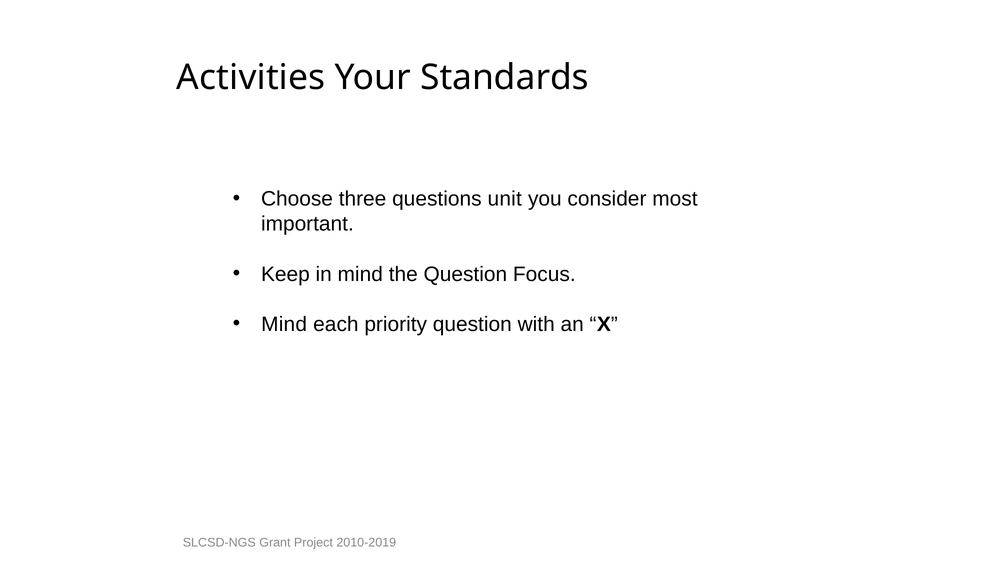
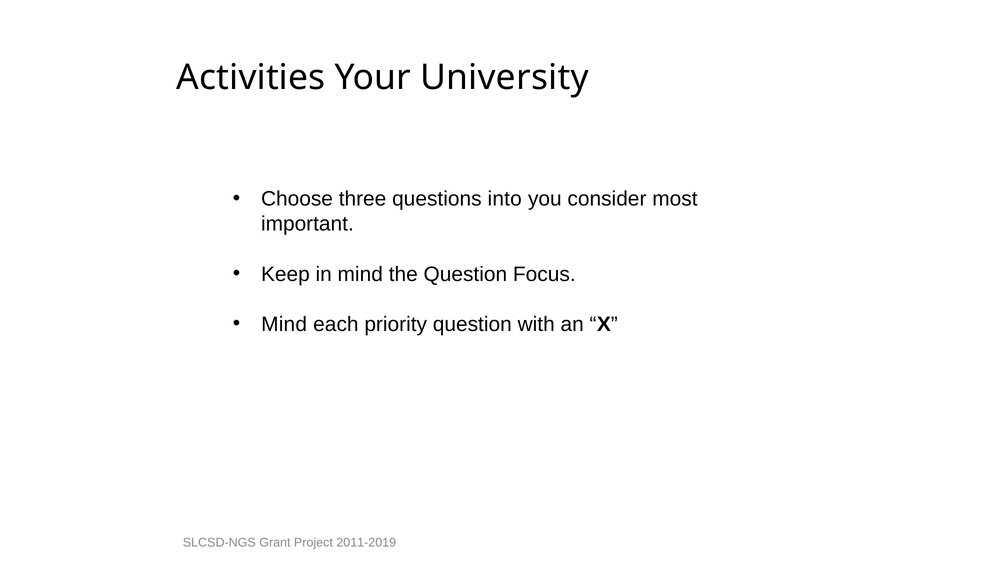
Standards: Standards -> University
unit: unit -> into
2010-2019: 2010-2019 -> 2011-2019
